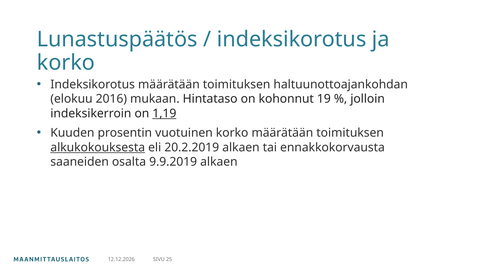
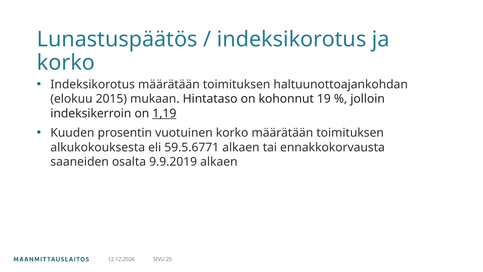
2016: 2016 -> 2015
alkukokouksesta underline: present -> none
20.2.2019: 20.2.2019 -> 59.5.6771
